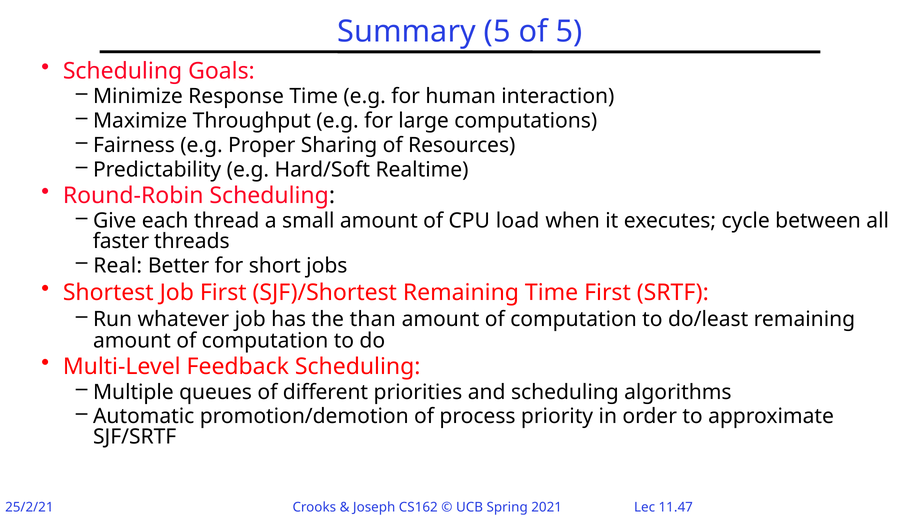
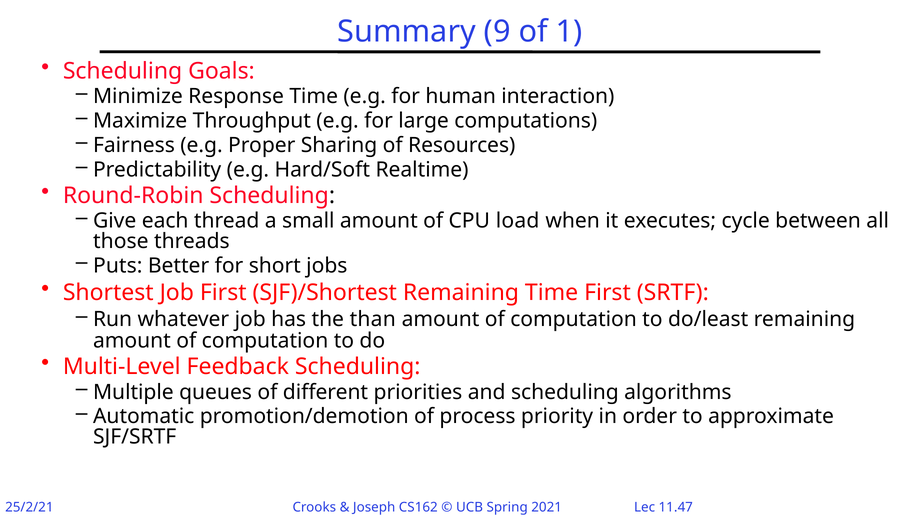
Summary 5: 5 -> 9
of 5: 5 -> 1
faster: faster -> those
Real: Real -> Puts
